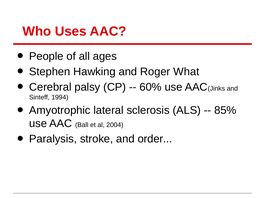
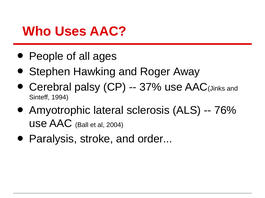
What: What -> Away
60%: 60% -> 37%
85%: 85% -> 76%
